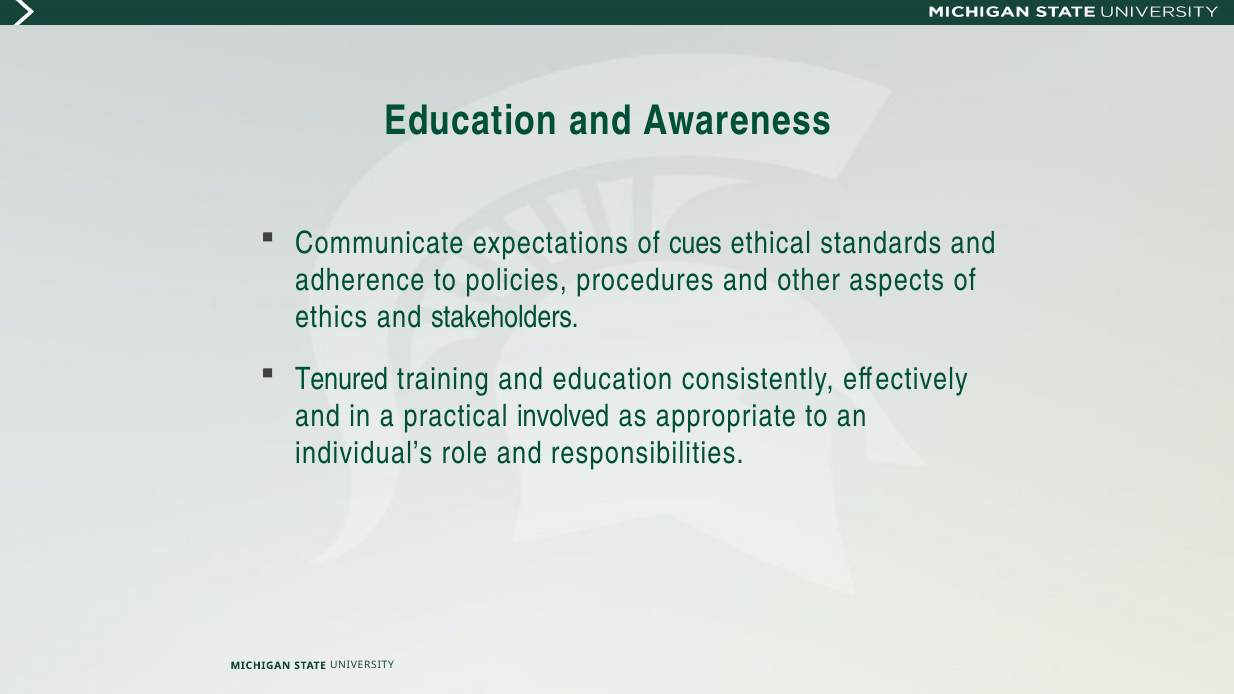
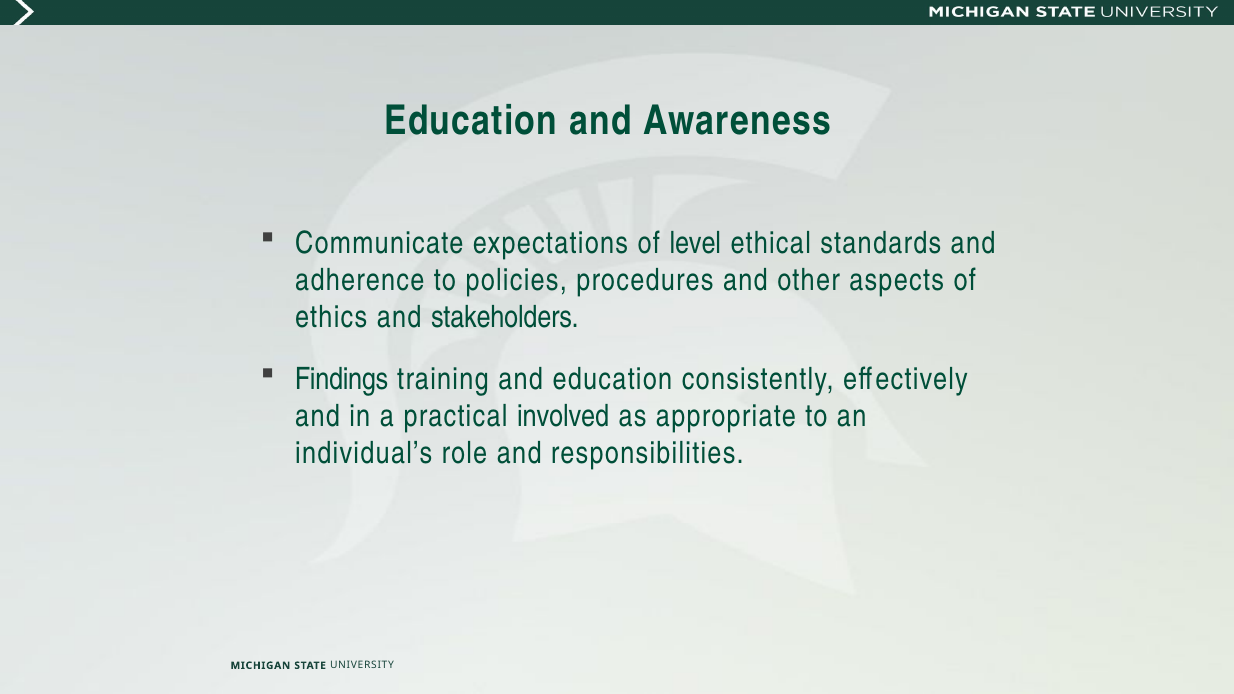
cues: cues -> level
Tenured: Tenured -> Findings
